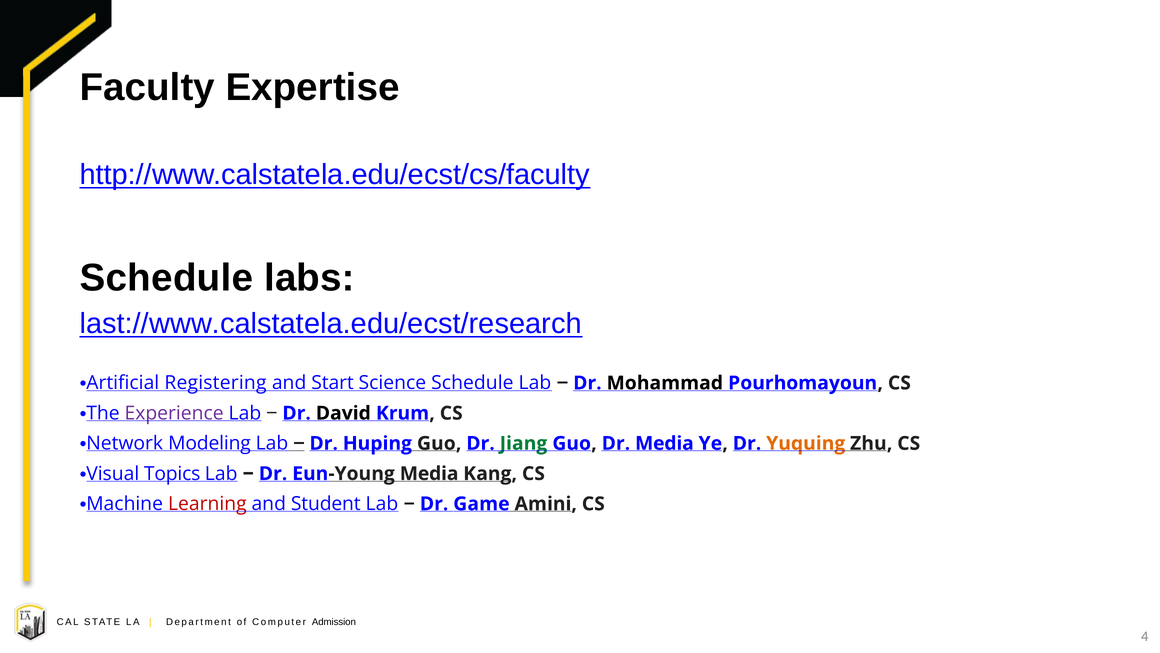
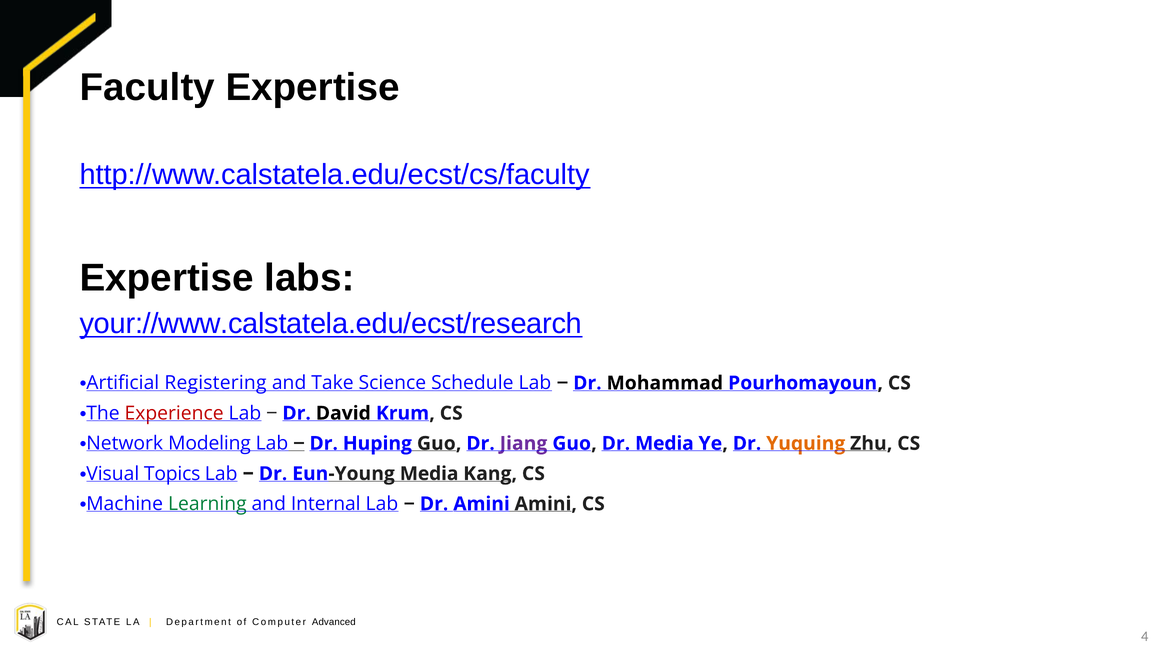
Schedule at (167, 278): Schedule -> Expertise
last://www.calstatela.edu/ecst/research: last://www.calstatela.edu/ecst/research -> your://www.calstatela.edu/ecst/research
Start: Start -> Take
Experience colour: purple -> red
Jiang colour: green -> purple
Learning colour: red -> green
Student: Student -> Internal
Dr Game: Game -> Amini
Admission: Admission -> Advanced
